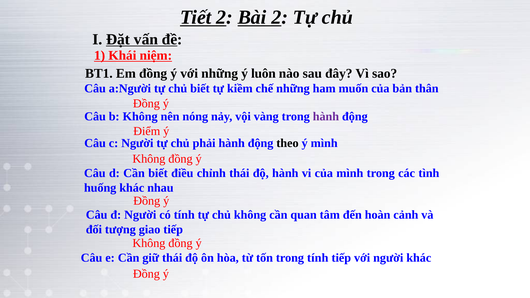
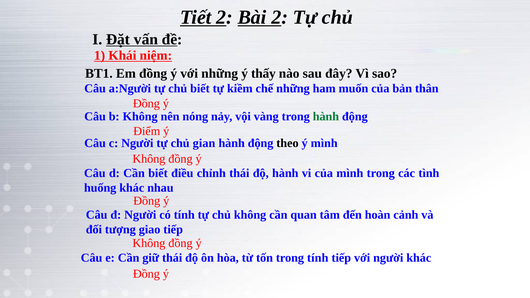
luôn: luôn -> thấy
hành at (326, 117) colour: purple -> green
phải: phải -> gian
